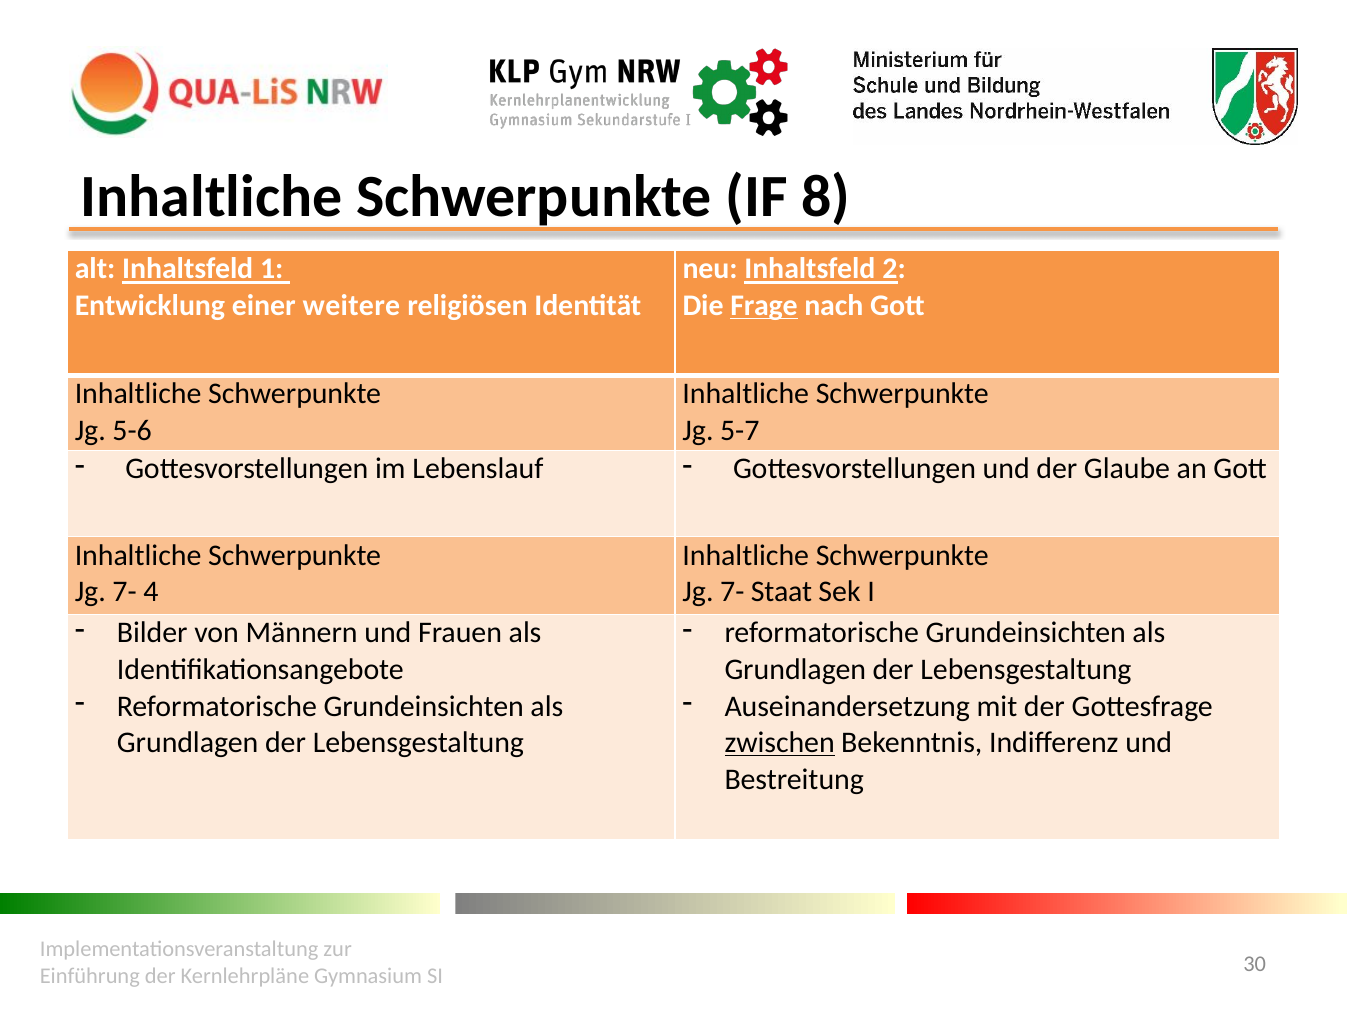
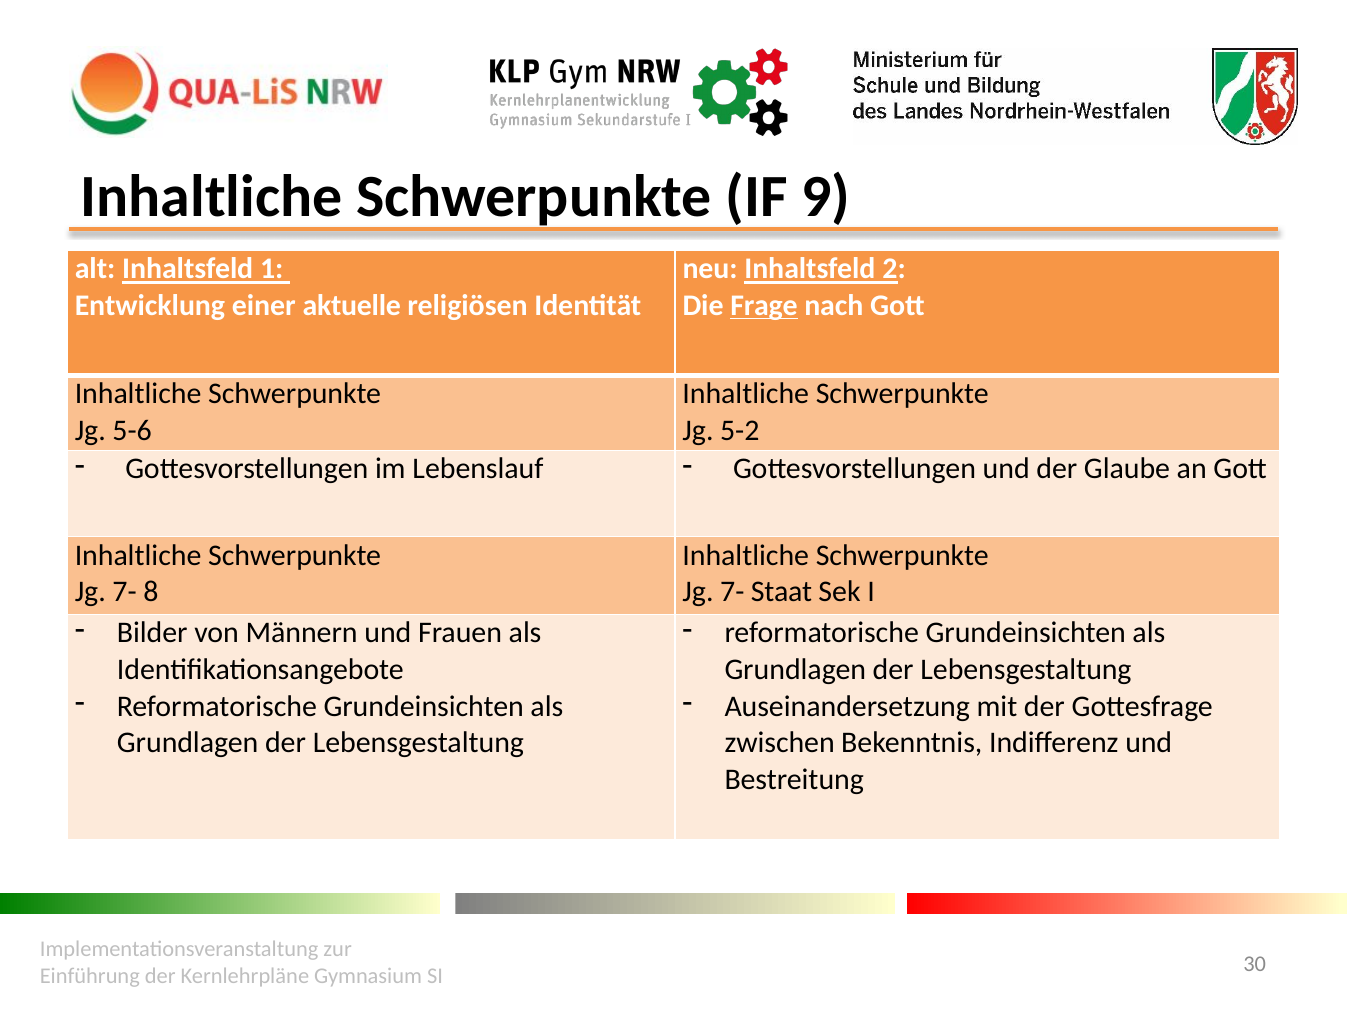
8: 8 -> 9
weitere: weitere -> aktuelle
5-7: 5-7 -> 5-2
4: 4 -> 8
zwischen underline: present -> none
